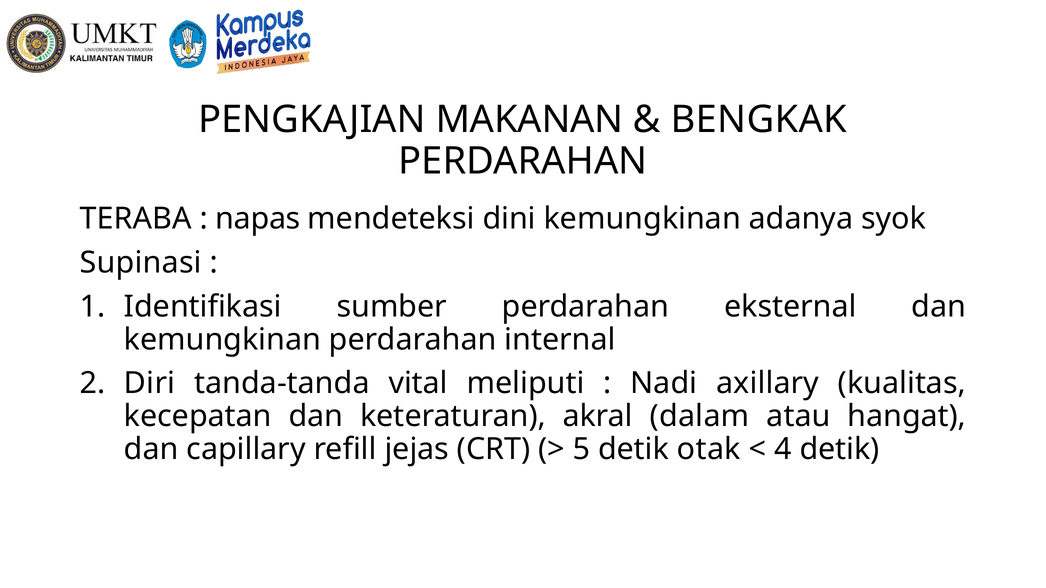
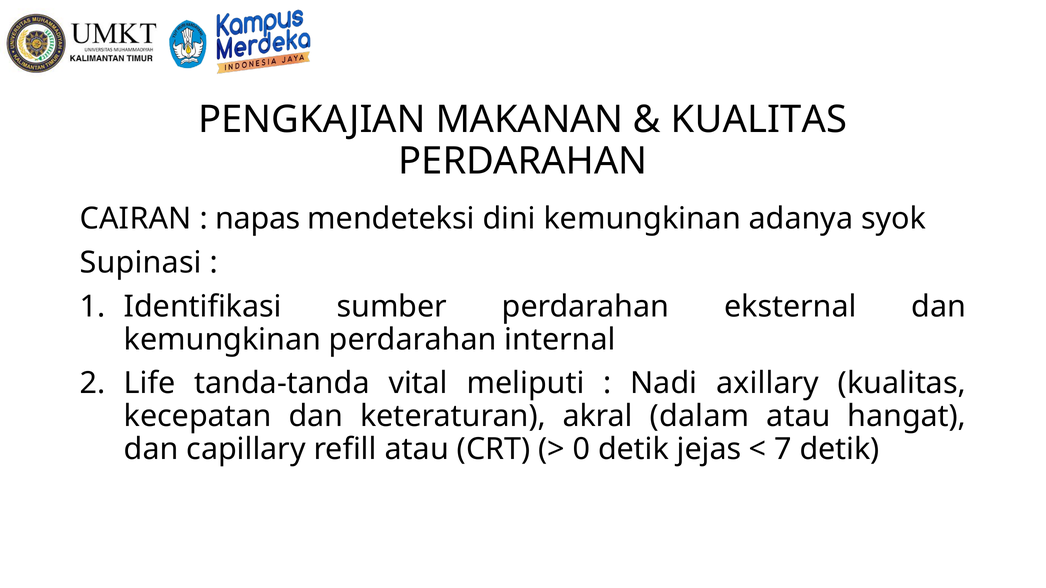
BENGKAK at (759, 120): BENGKAK -> KUALITAS
TERABA: TERABA -> CAIRAN
Diri: Diri -> Life
refill jejas: jejas -> atau
5: 5 -> 0
otak: otak -> jejas
4: 4 -> 7
